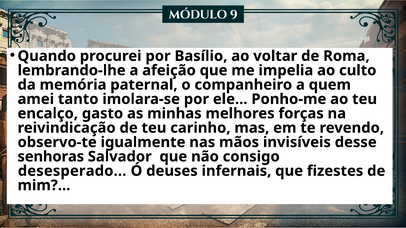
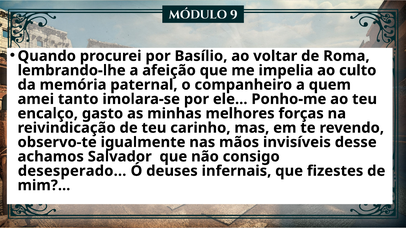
senhoras: senhoras -> achamos
